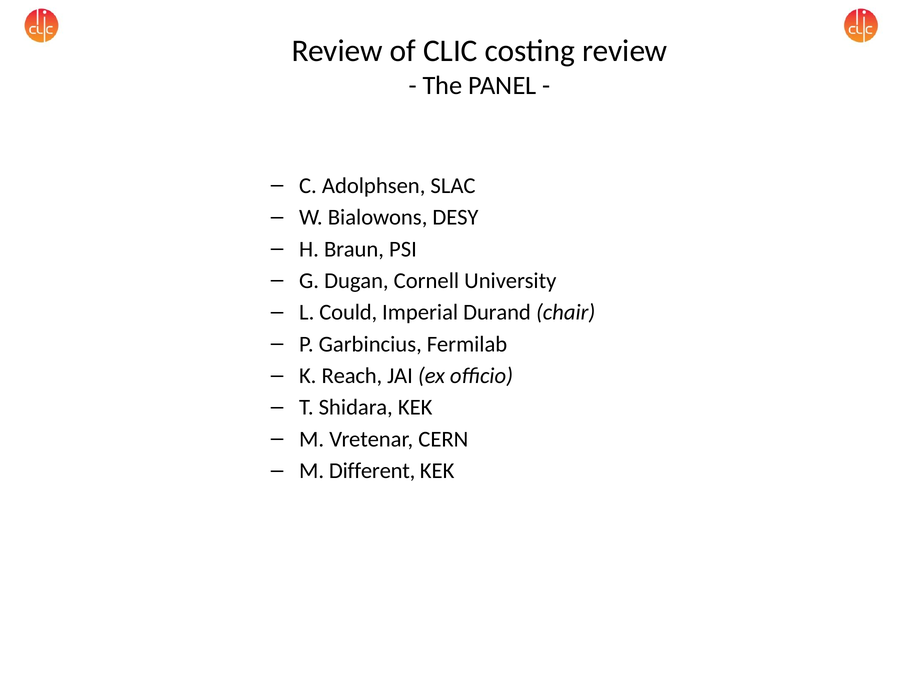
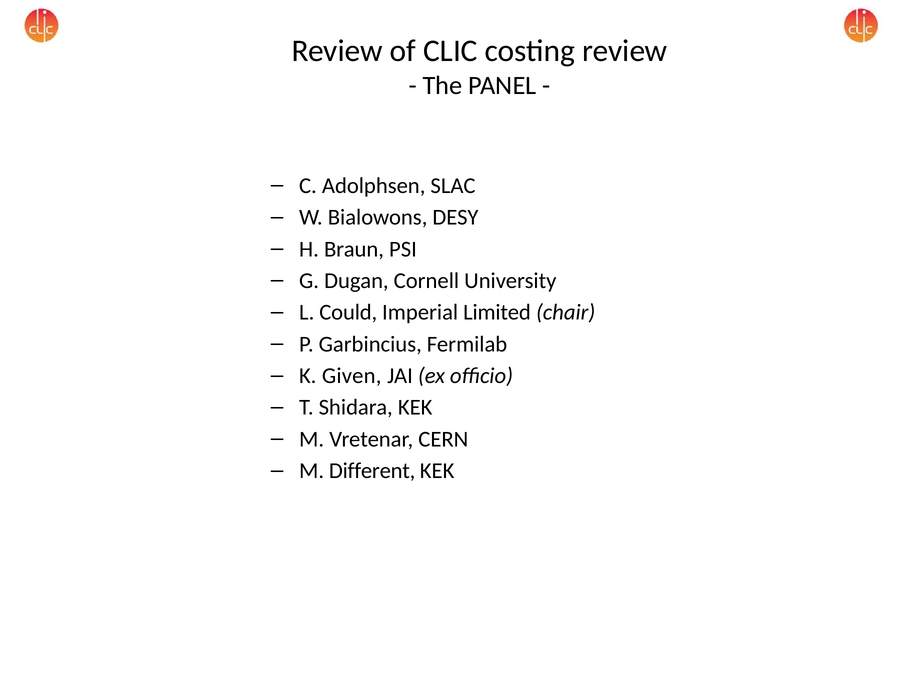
Durand: Durand -> Limited
Reach: Reach -> Given
